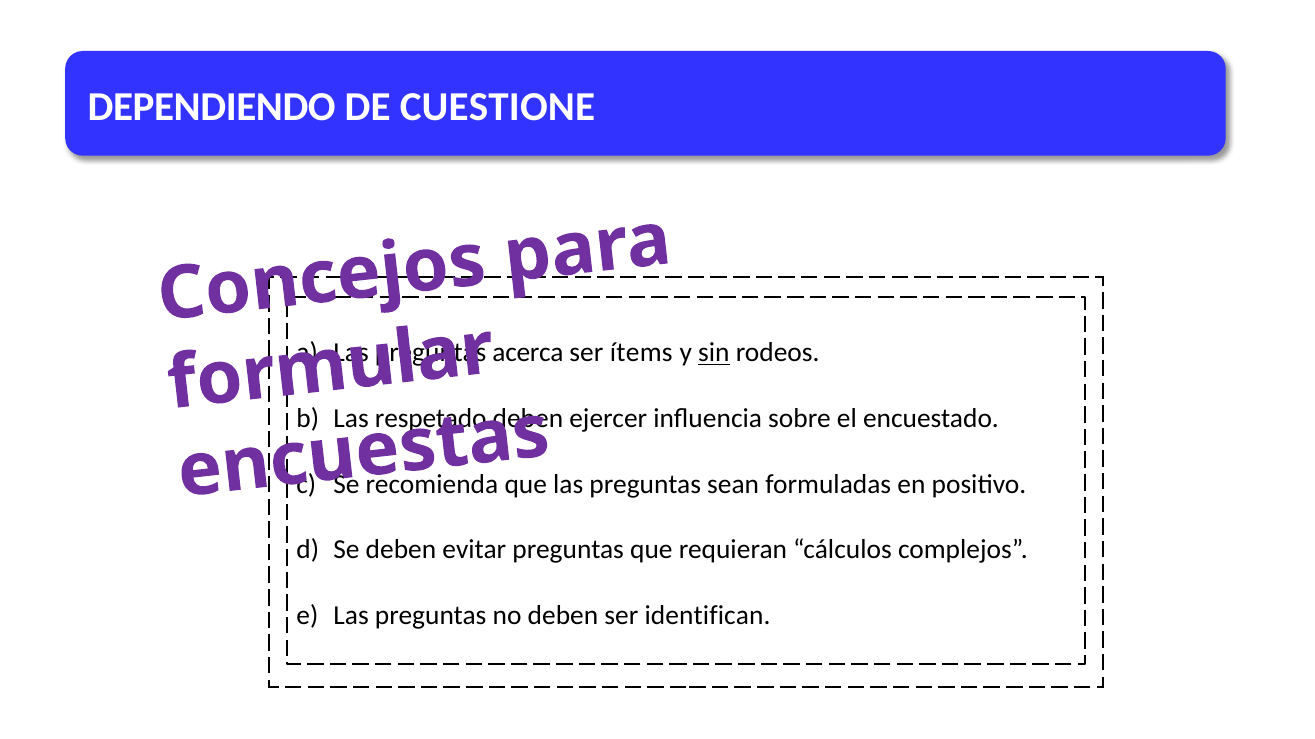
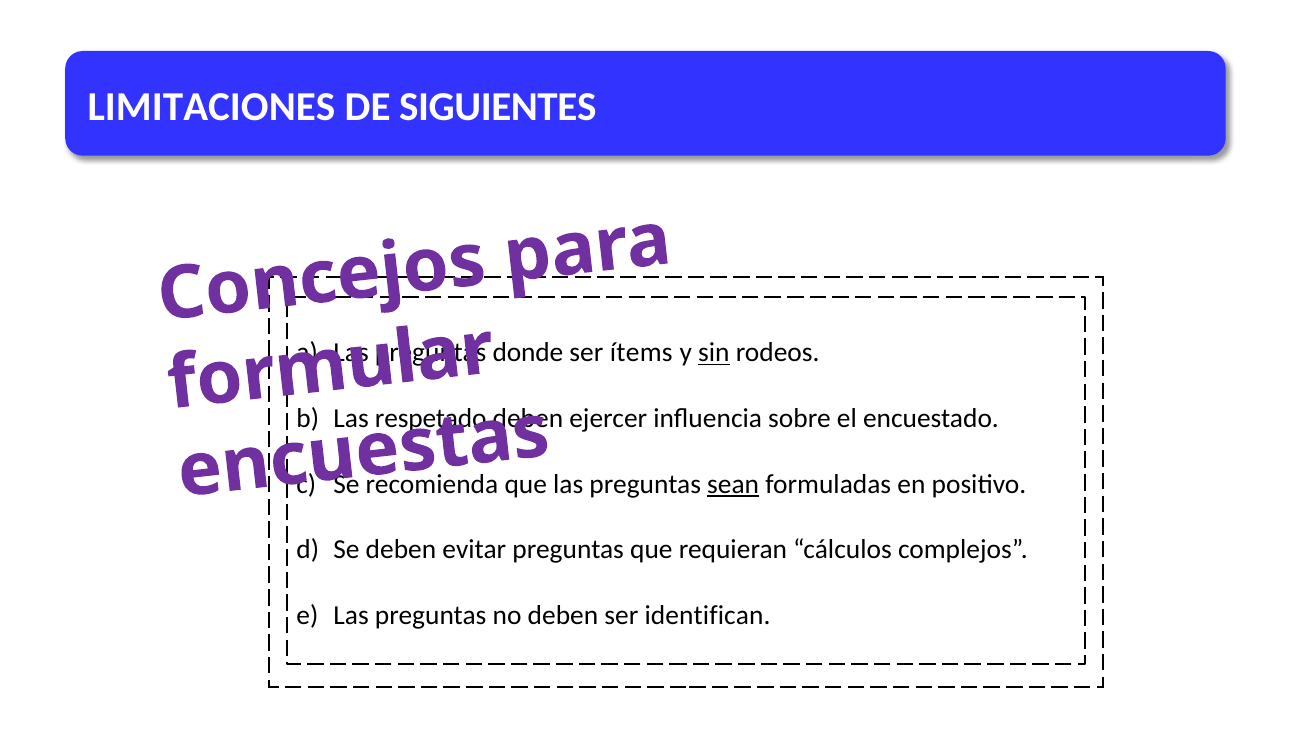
DEPENDIENDO: DEPENDIENDO -> LIMITACIONES
CUESTIONE: CUESTIONE -> SIGUIENTES
acerca: acerca -> donde
sean underline: none -> present
